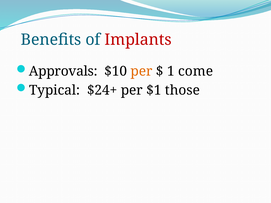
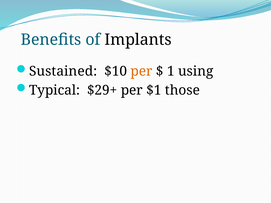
Implants colour: red -> black
Approvals: Approvals -> Sustained
come: come -> using
$24+: $24+ -> $29+
